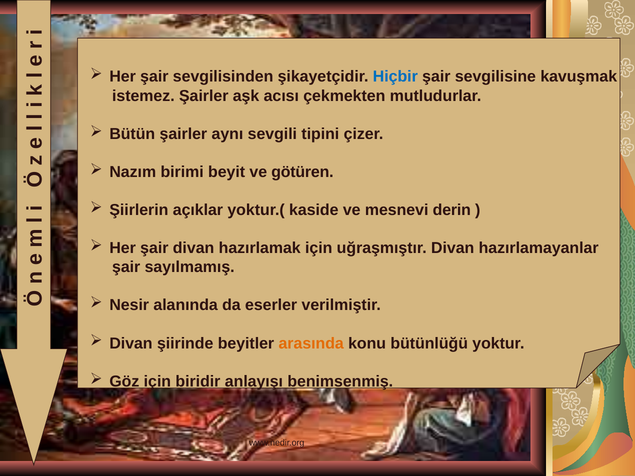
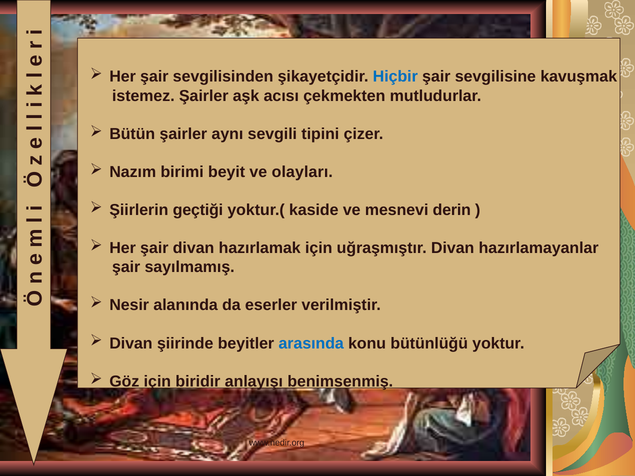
götüren: götüren -> olayları
açıklar: açıklar -> geçtiği
arasında colour: orange -> blue
